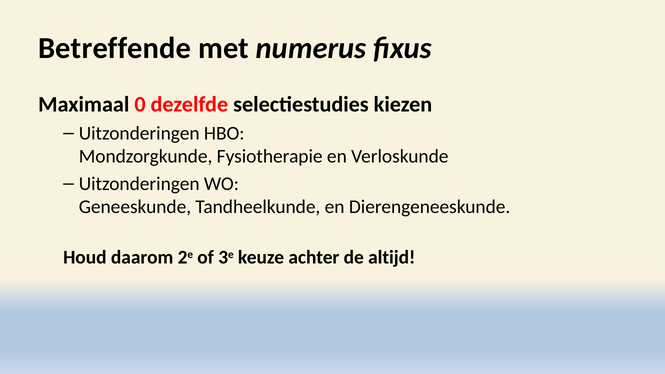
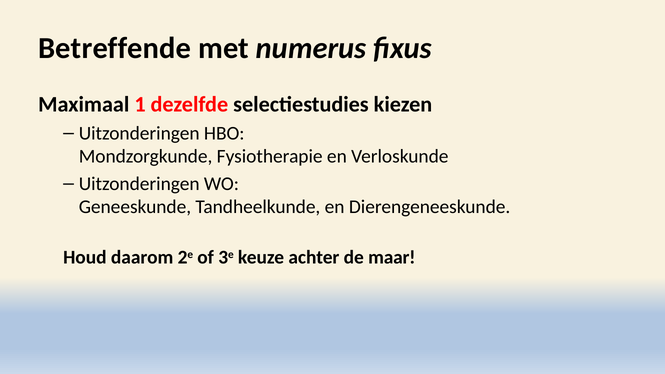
0: 0 -> 1
altijd: altijd -> maar
